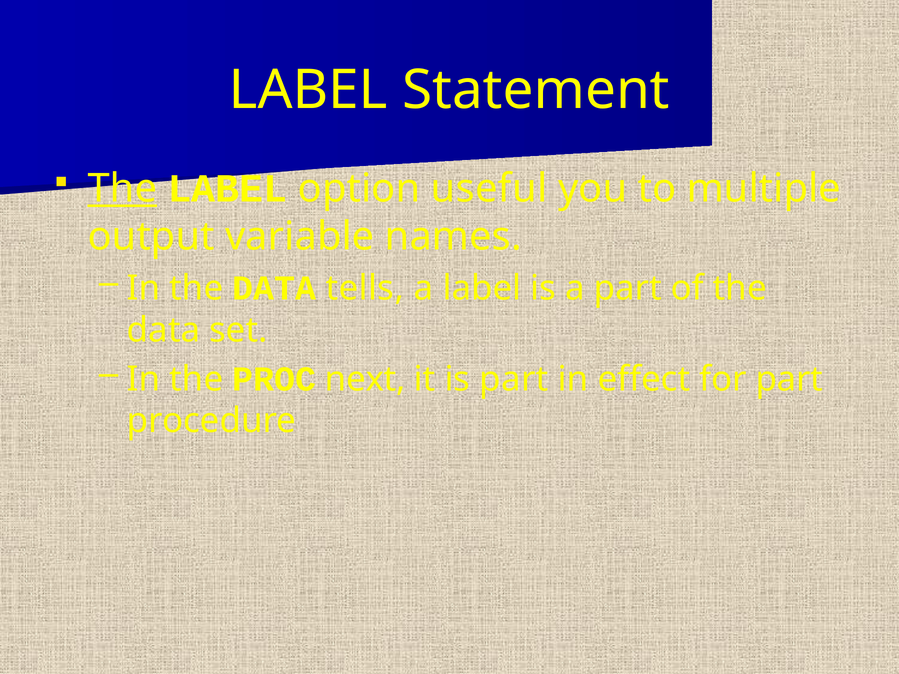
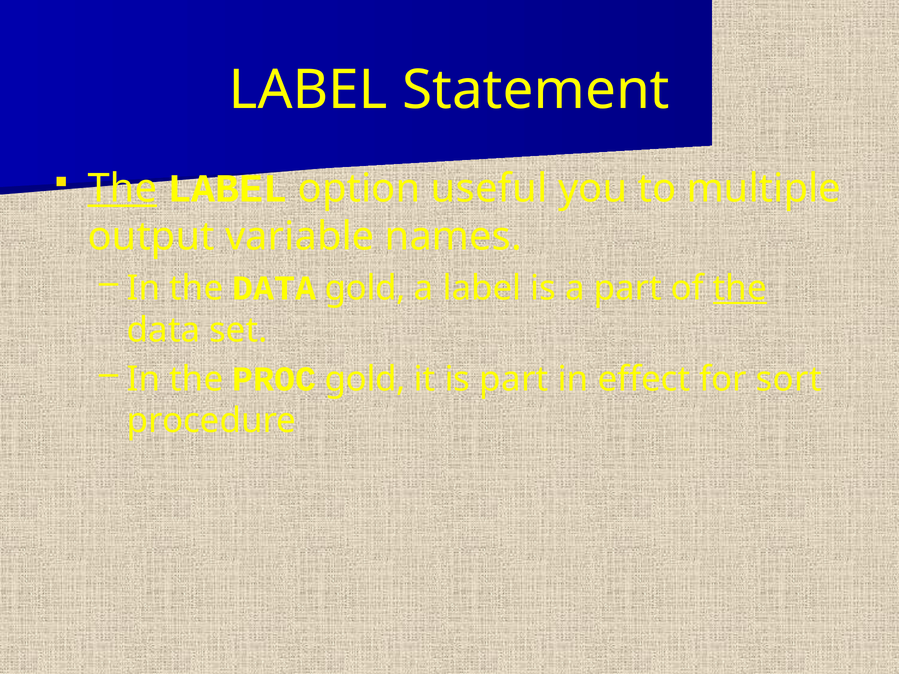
DATA tells: tells -> gold
the at (740, 288) underline: none -> present
PROC next: next -> gold
for part: part -> sort
